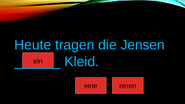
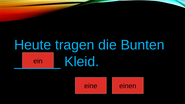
Jensen: Jensen -> Bunten
